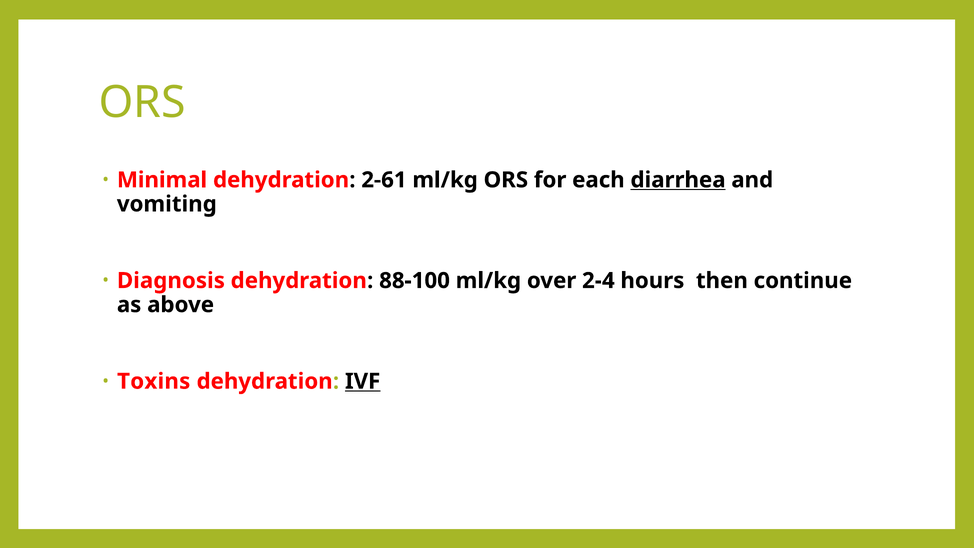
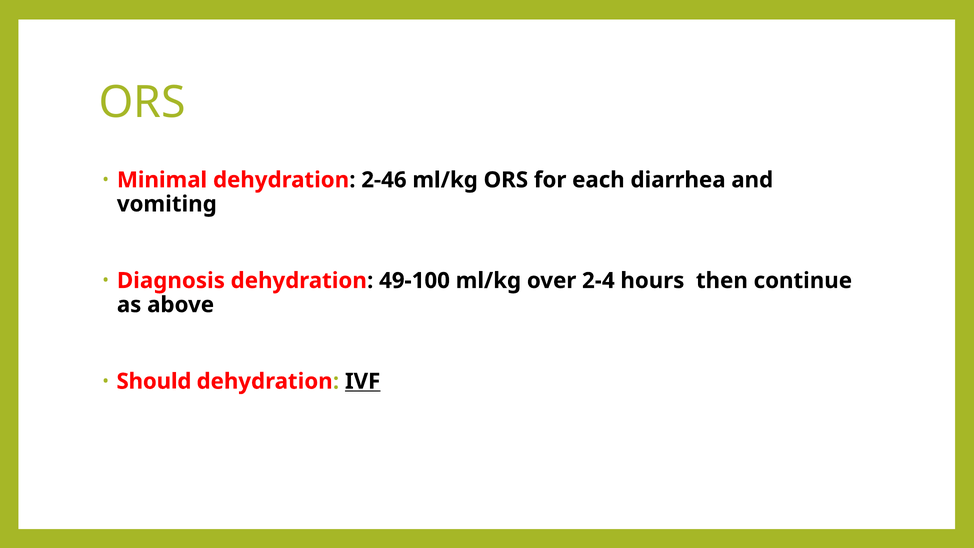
2-61: 2-61 -> 2-46
diarrhea underline: present -> none
88-100: 88-100 -> 49-100
Toxins: Toxins -> Should
